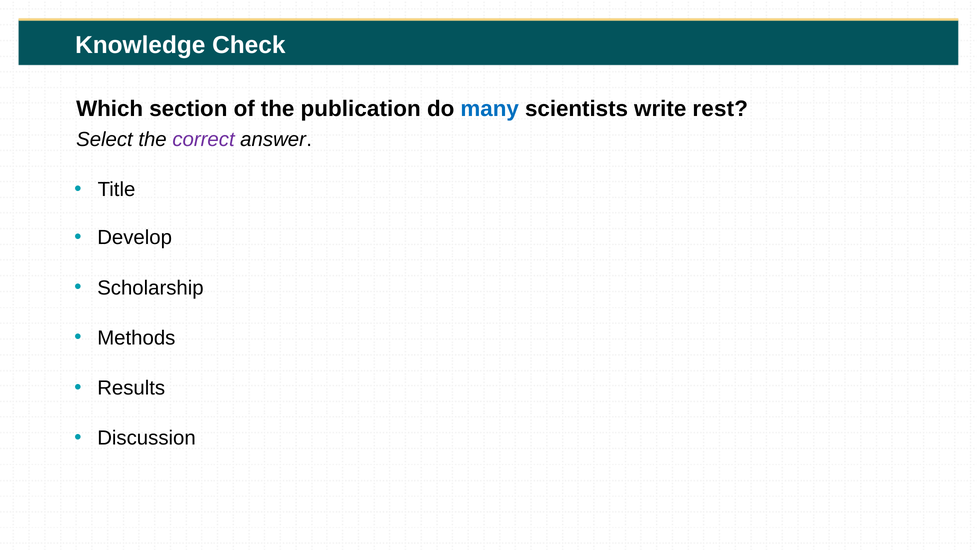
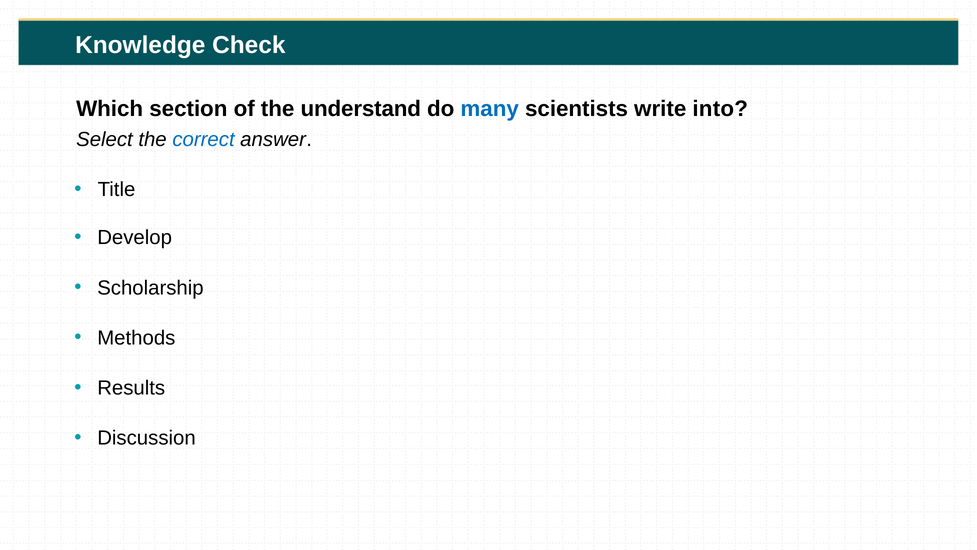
publication: publication -> understand
rest: rest -> into
correct colour: purple -> blue
